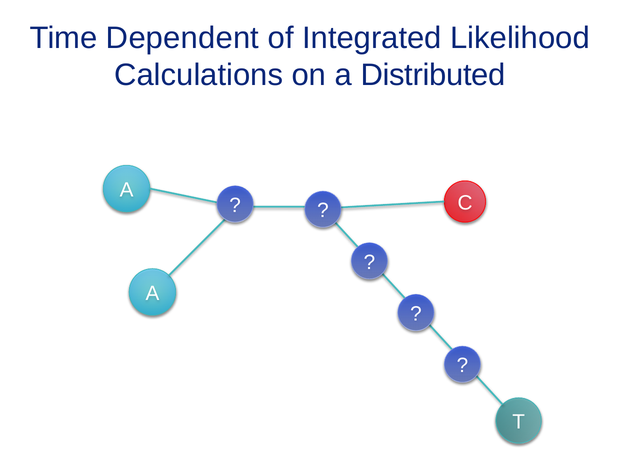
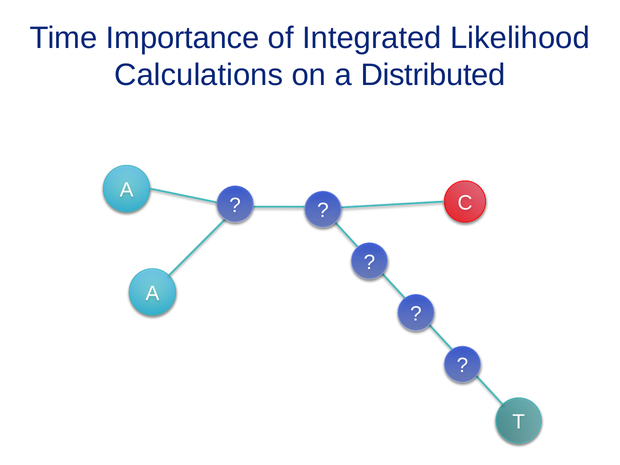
Dependent: Dependent -> Importance
